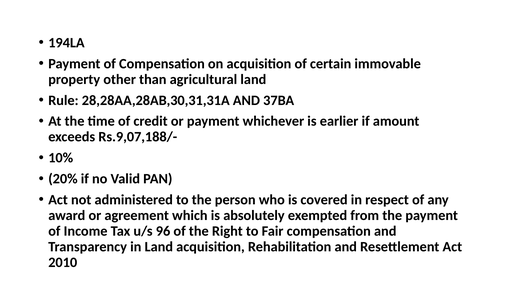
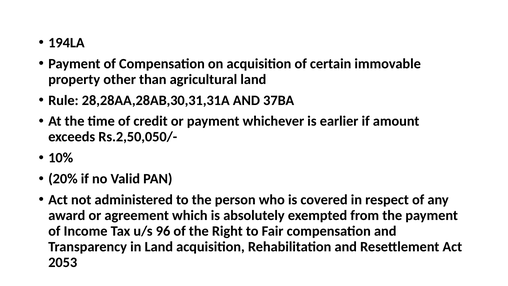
Rs.9,07,188/-: Rs.9,07,188/- -> Rs.2,50,050/-
2010: 2010 -> 2053
